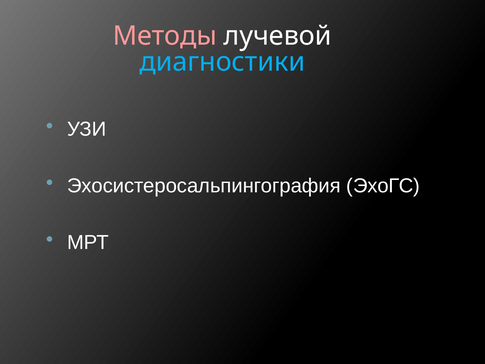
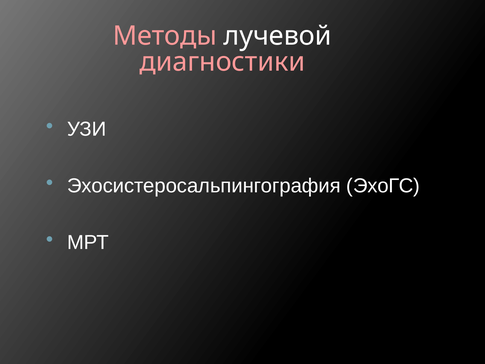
диагностики colour: light blue -> pink
